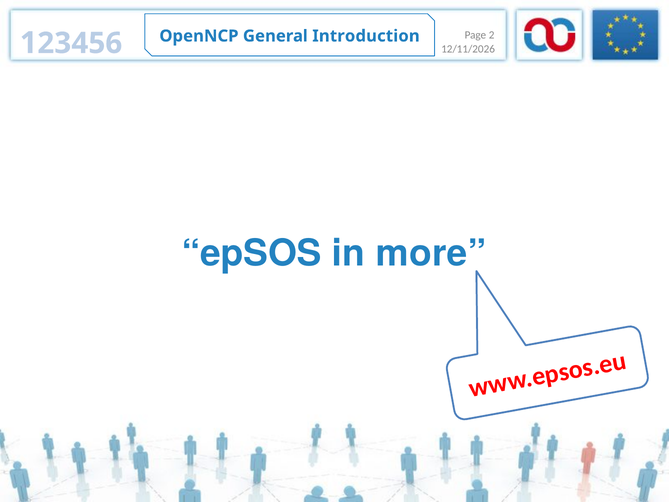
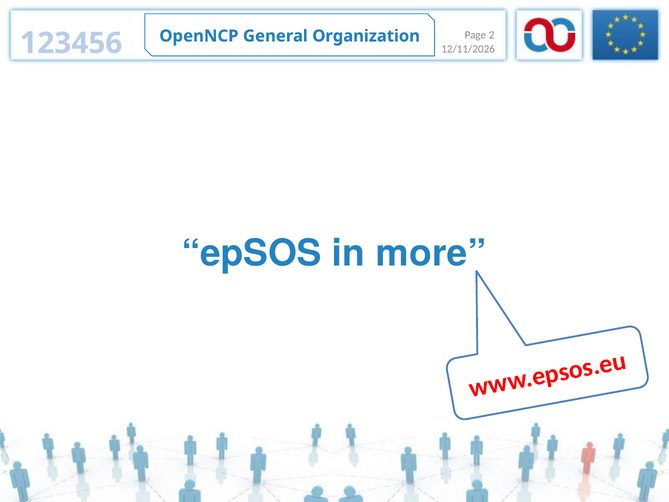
Introduction: Introduction -> Organization
